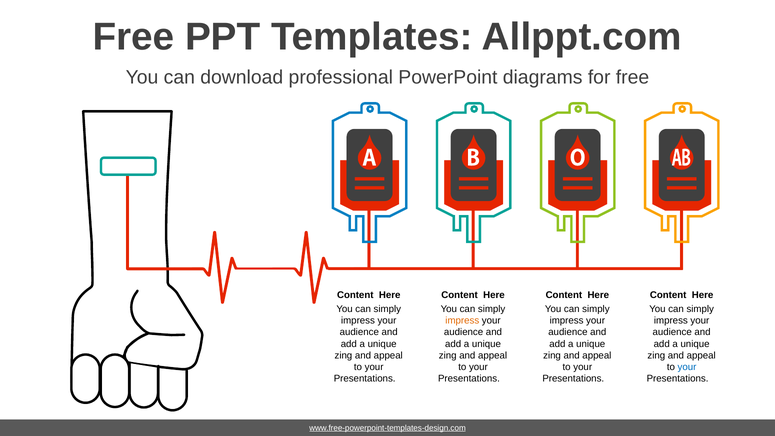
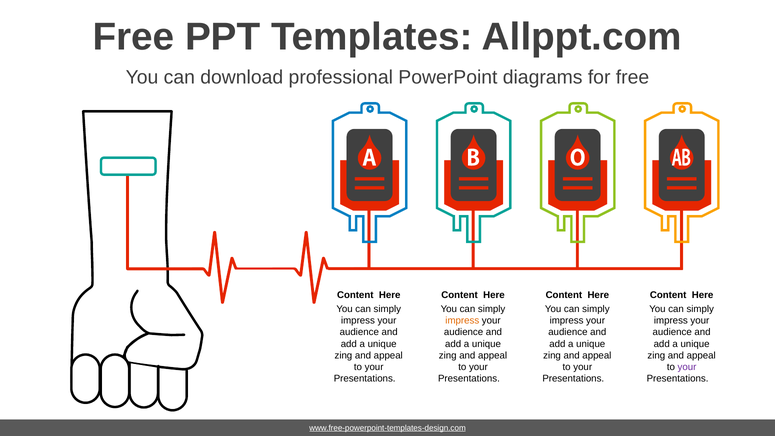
your at (687, 367) colour: blue -> purple
